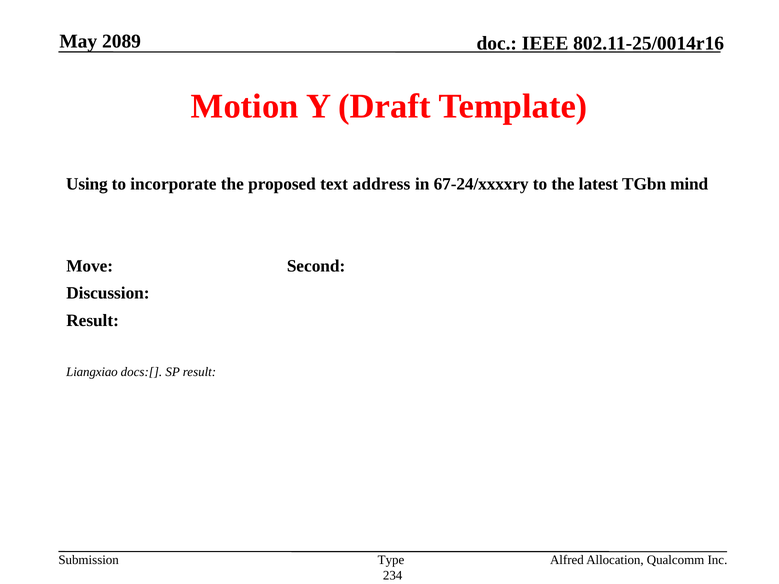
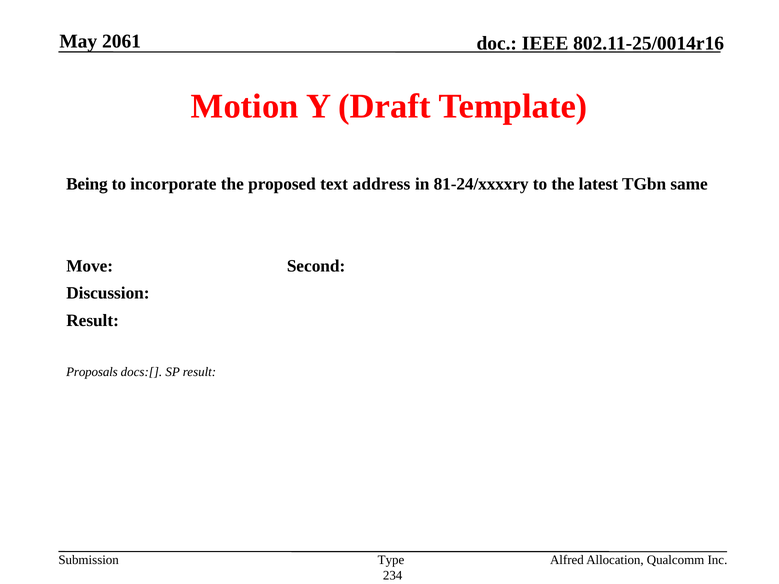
2089: 2089 -> 2061
Using: Using -> Being
67-24/xxxxry: 67-24/xxxxry -> 81-24/xxxxry
mind: mind -> same
Liangxiao: Liangxiao -> Proposals
